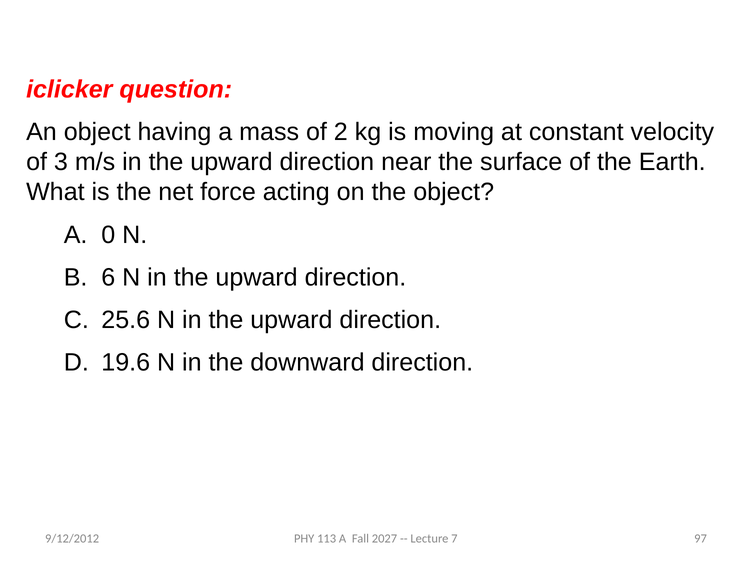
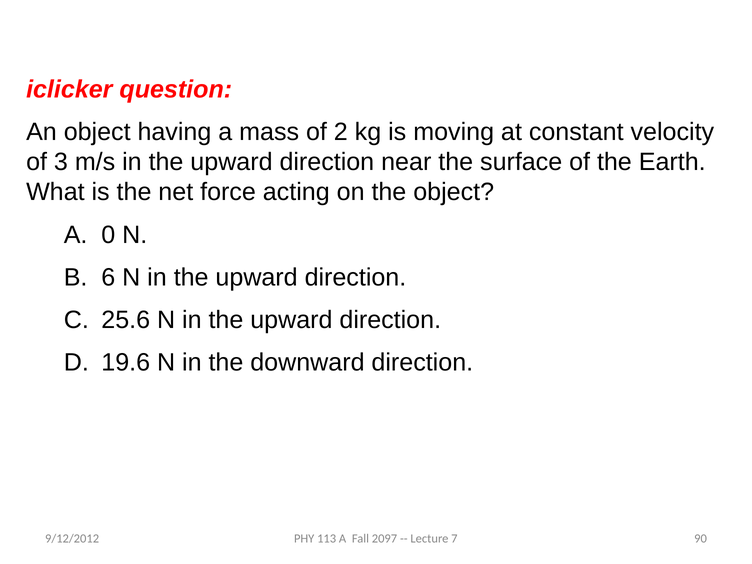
2027: 2027 -> 2097
97: 97 -> 90
